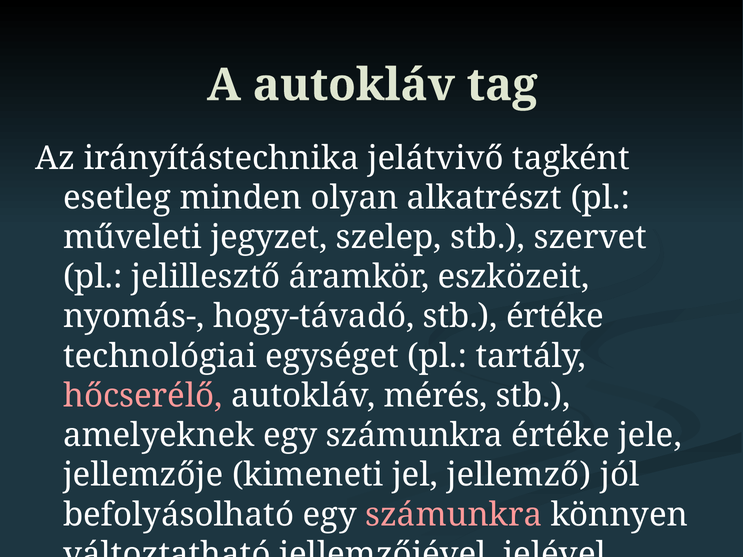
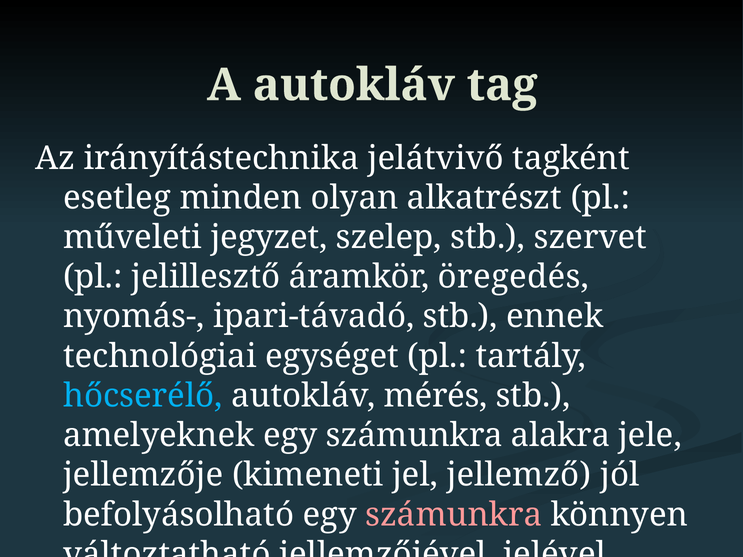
eszközeit: eszközeit -> öregedés
hogy-távadó: hogy-távadó -> ipari-távadó
stb értéke: értéke -> ennek
hőcserélő colour: pink -> light blue
számunkra értéke: értéke -> alakra
